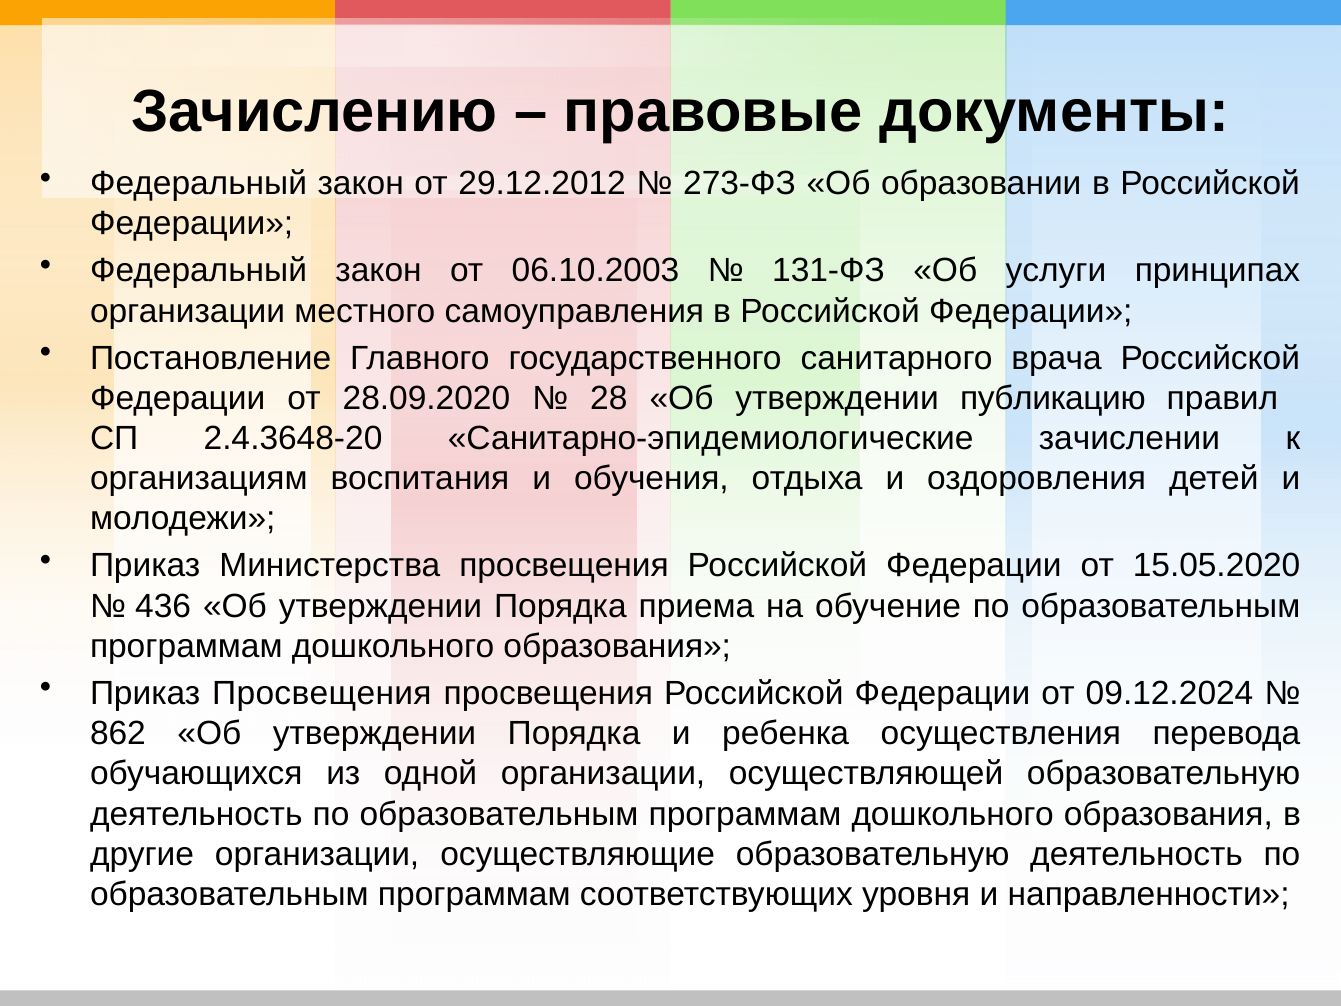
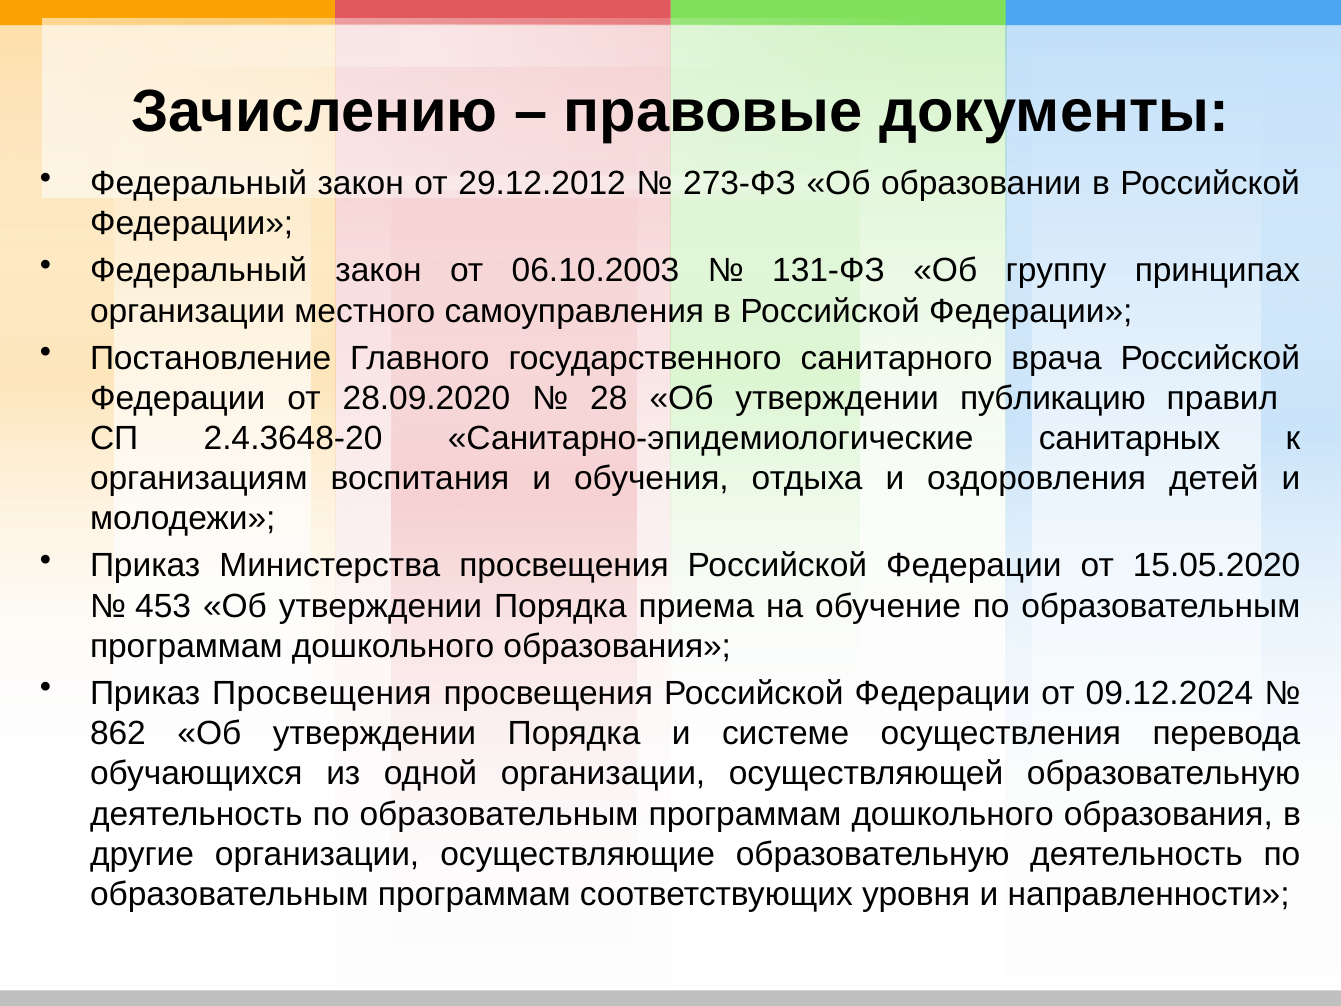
услуги: услуги -> группу
зачислении: зачислении -> санитарных
436: 436 -> 453
ребенка: ребенка -> системе
